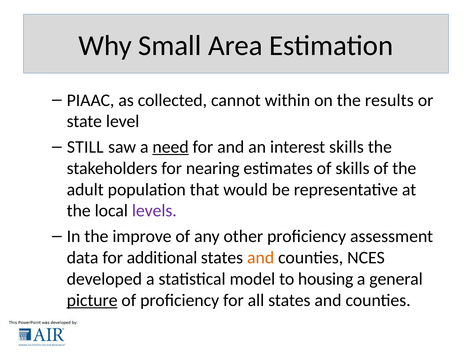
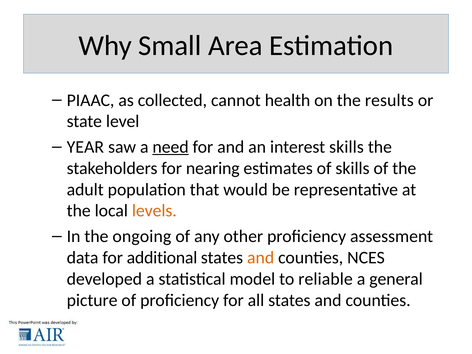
within: within -> health
STILL: STILL -> YEAR
levels colour: purple -> orange
improve: improve -> ongoing
housing: housing -> reliable
picture underline: present -> none
